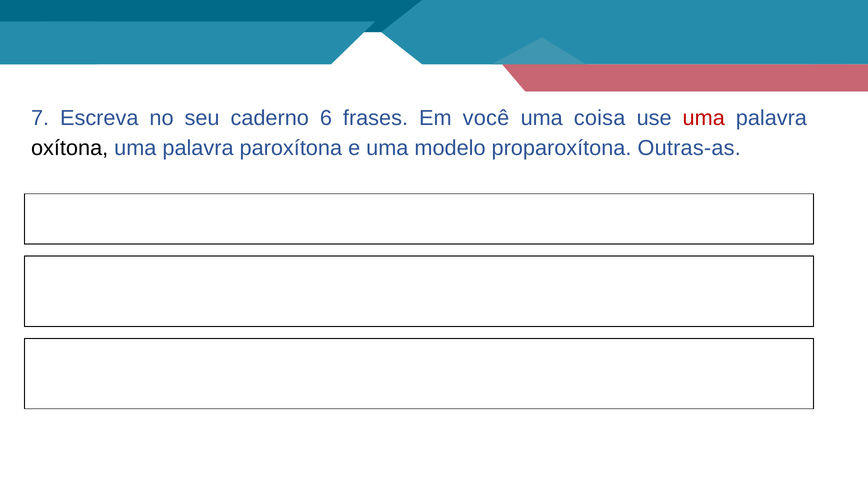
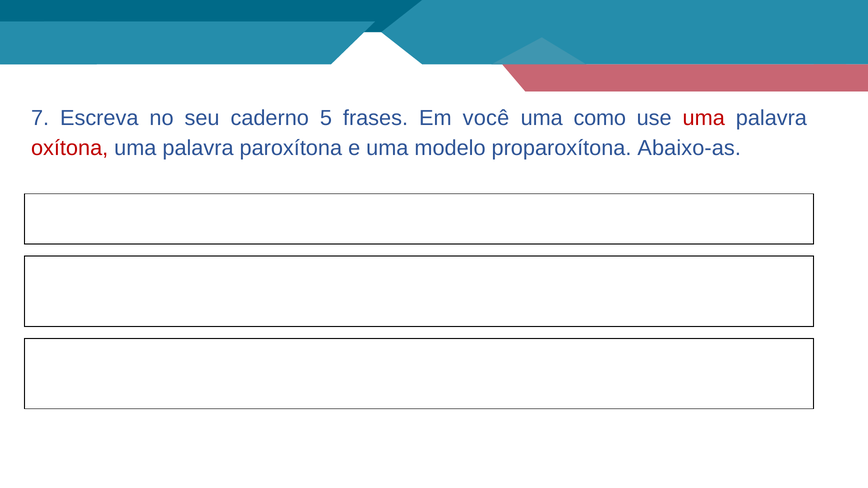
6: 6 -> 5
coisa: coisa -> como
oxítona colour: black -> red
Outras-as: Outras-as -> Abaixo-as
